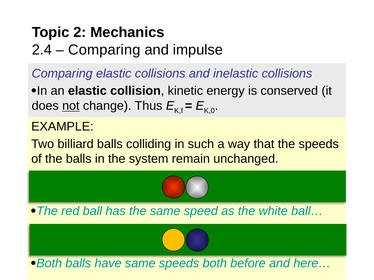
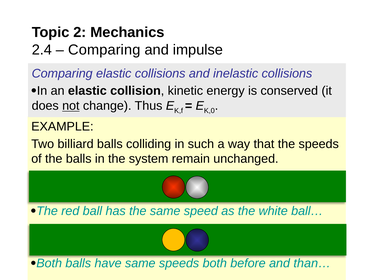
here…: here… -> than…
